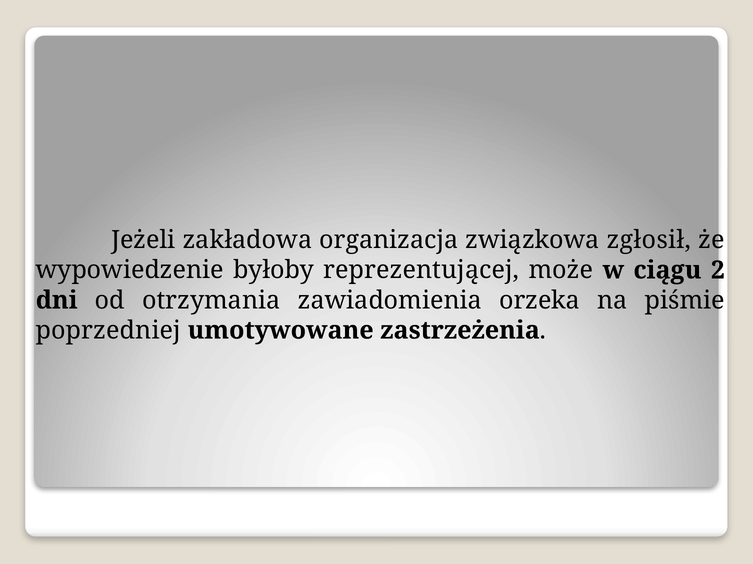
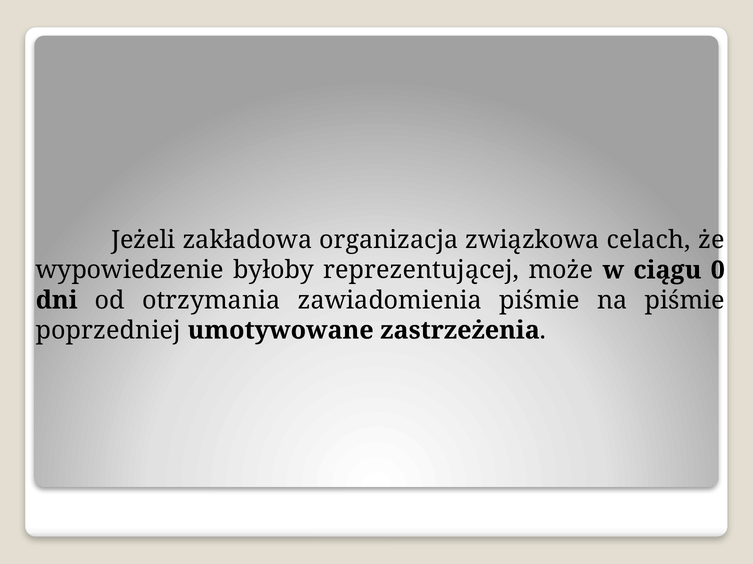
zgłosił: zgłosił -> celach
2: 2 -> 0
zawiadomienia orzeka: orzeka -> piśmie
